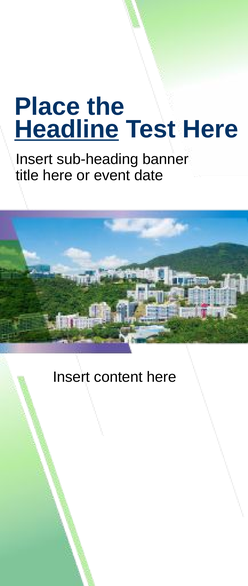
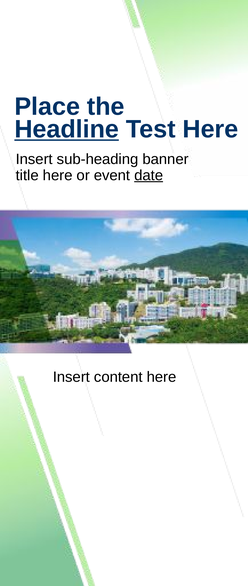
date underline: none -> present
